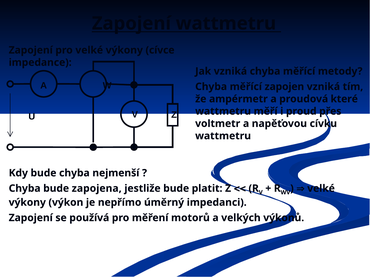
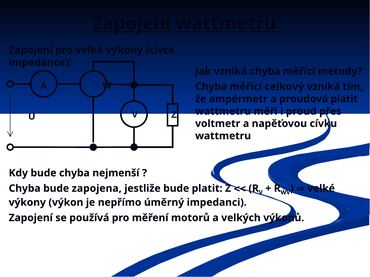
zapojen: zapojen -> celkový
proudová které: které -> platit
